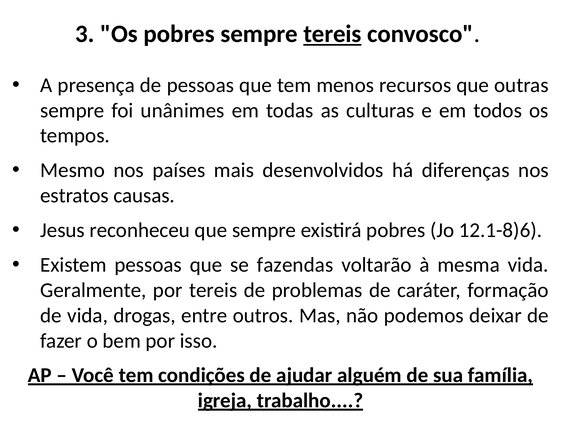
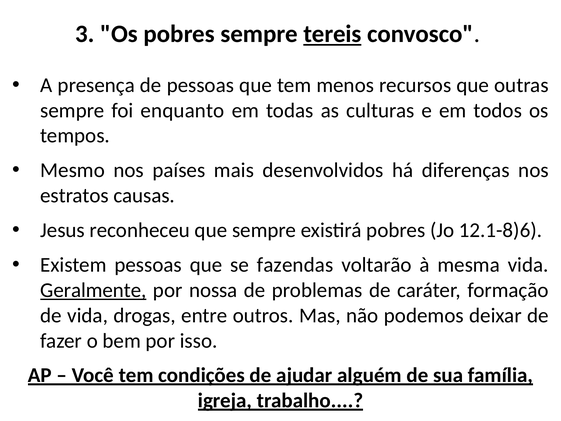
unânimes: unânimes -> enquanto
Geralmente underline: none -> present
por tereis: tereis -> nossa
